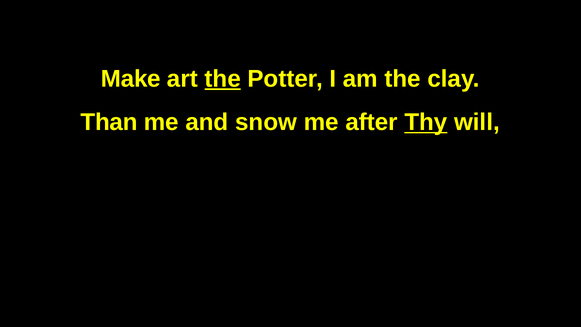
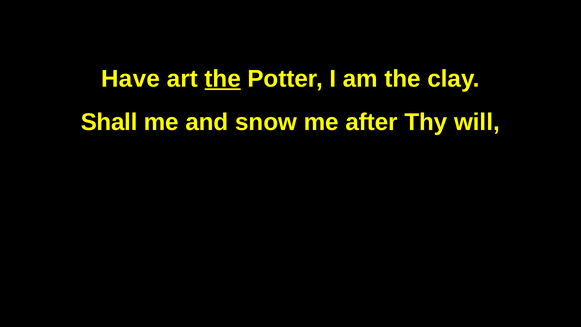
Make: Make -> Have
Than: Than -> Shall
Thy underline: present -> none
